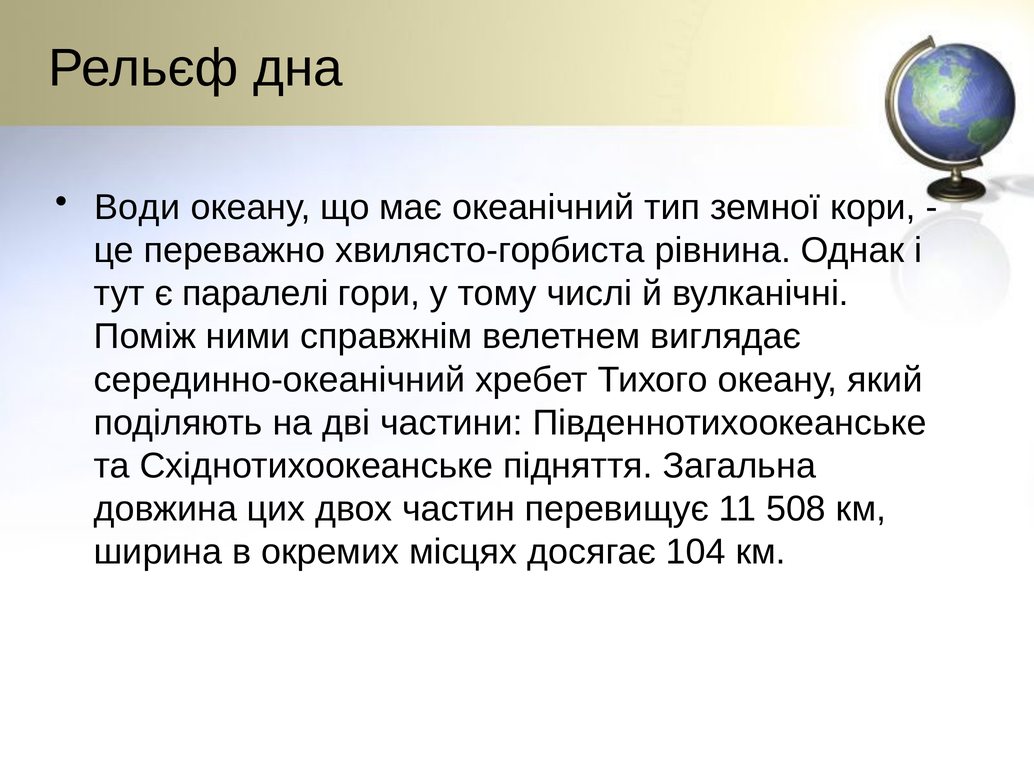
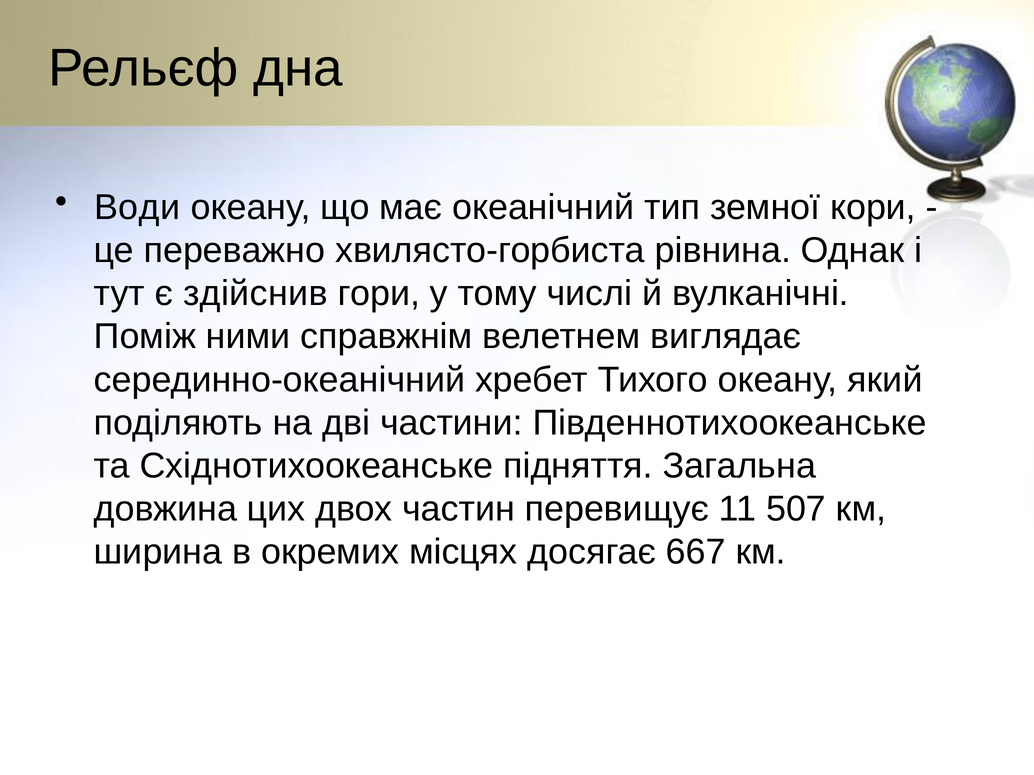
паралелі: паралелі -> здійснив
508: 508 -> 507
104: 104 -> 667
